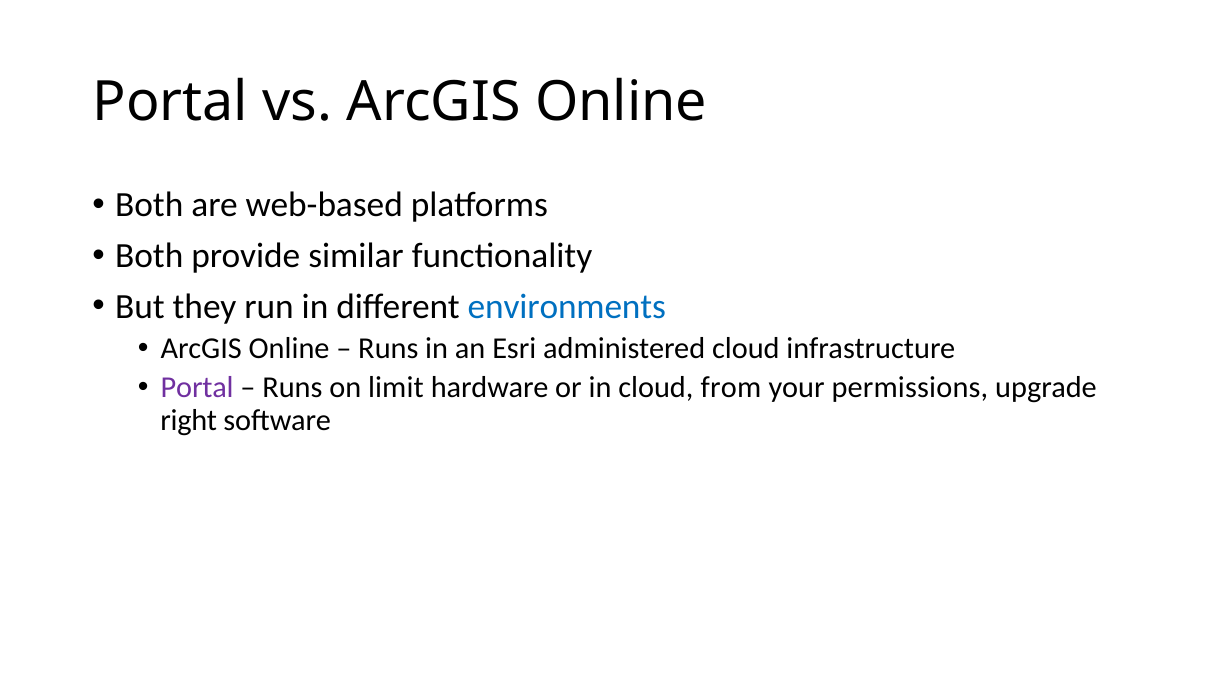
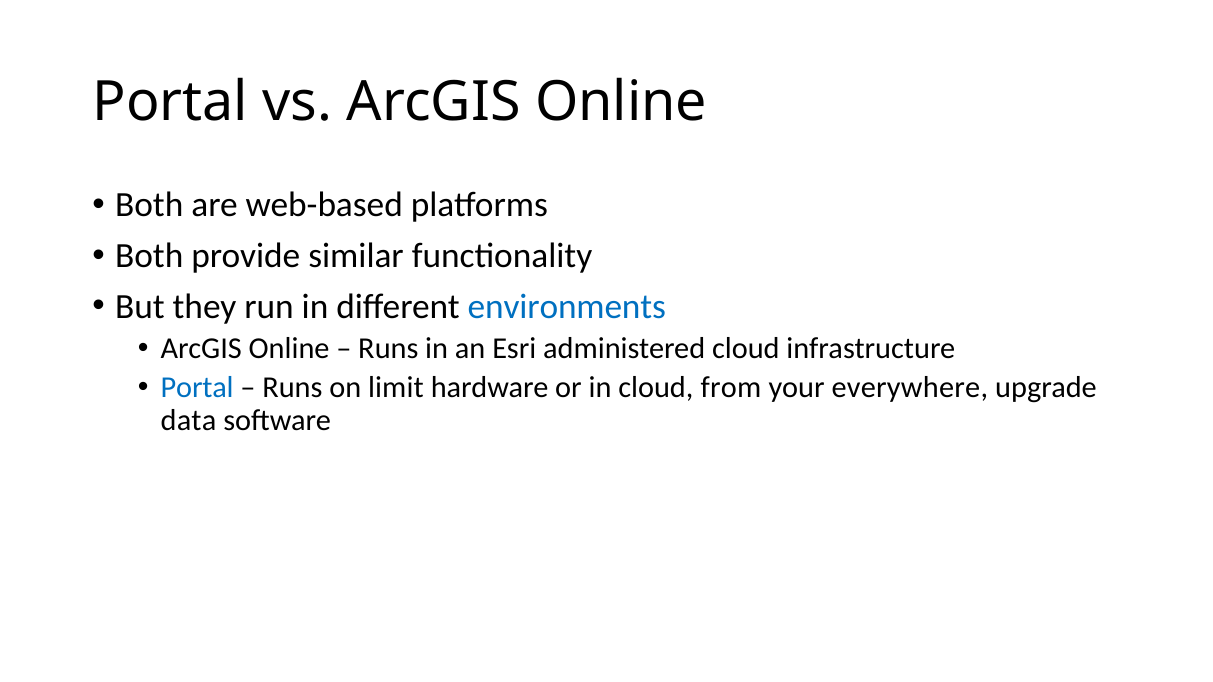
Portal at (197, 388) colour: purple -> blue
permissions: permissions -> everywhere
right: right -> data
